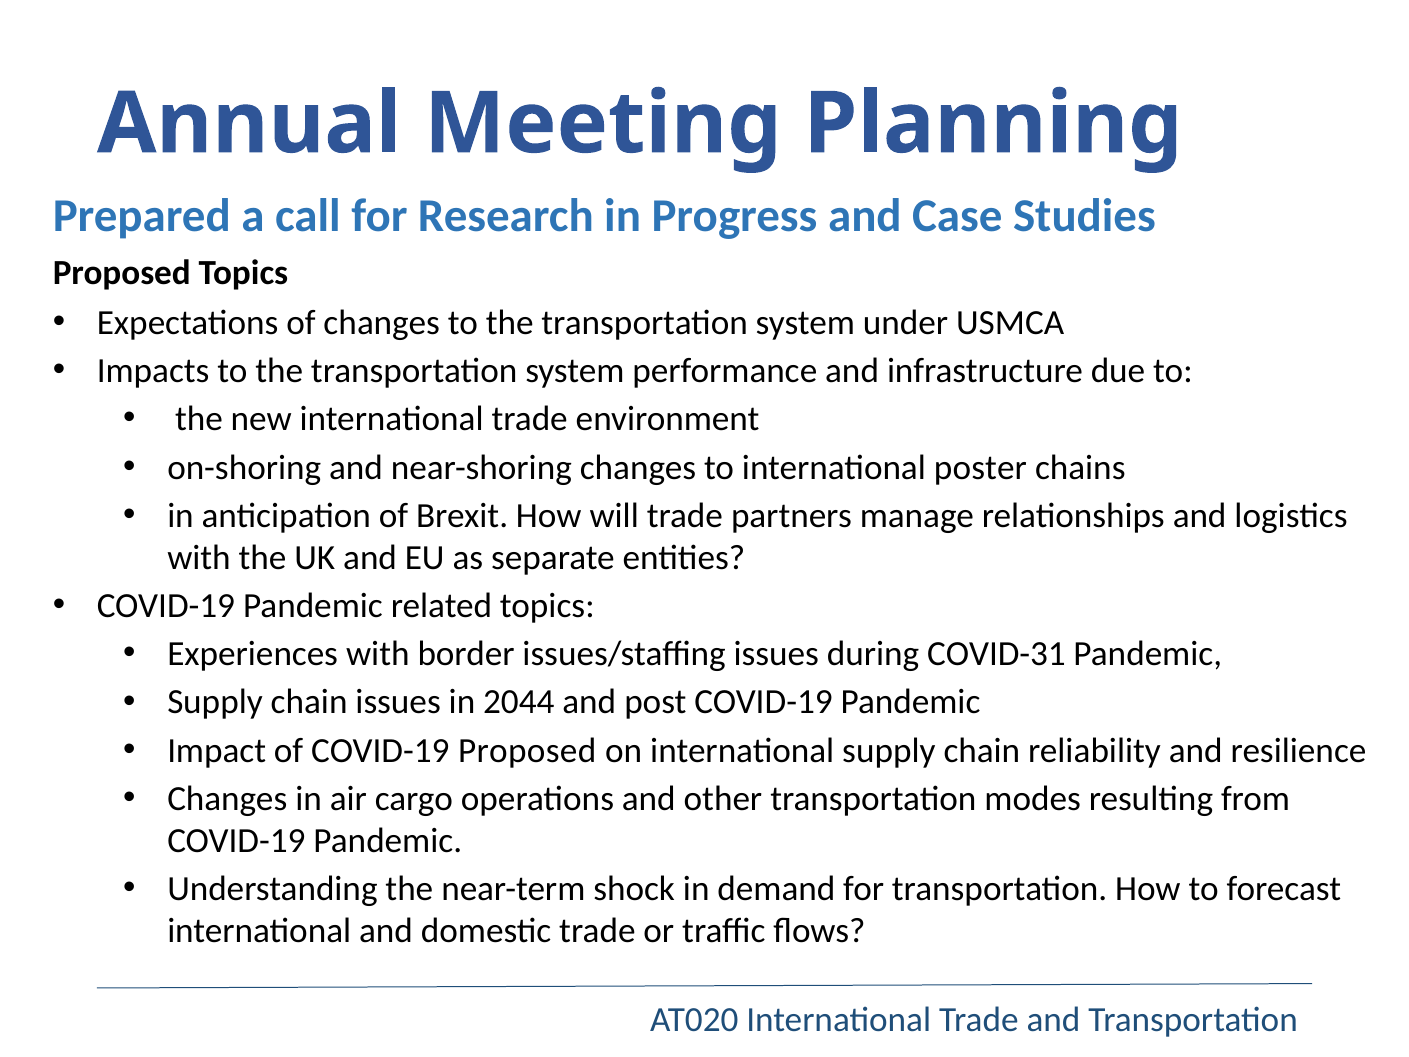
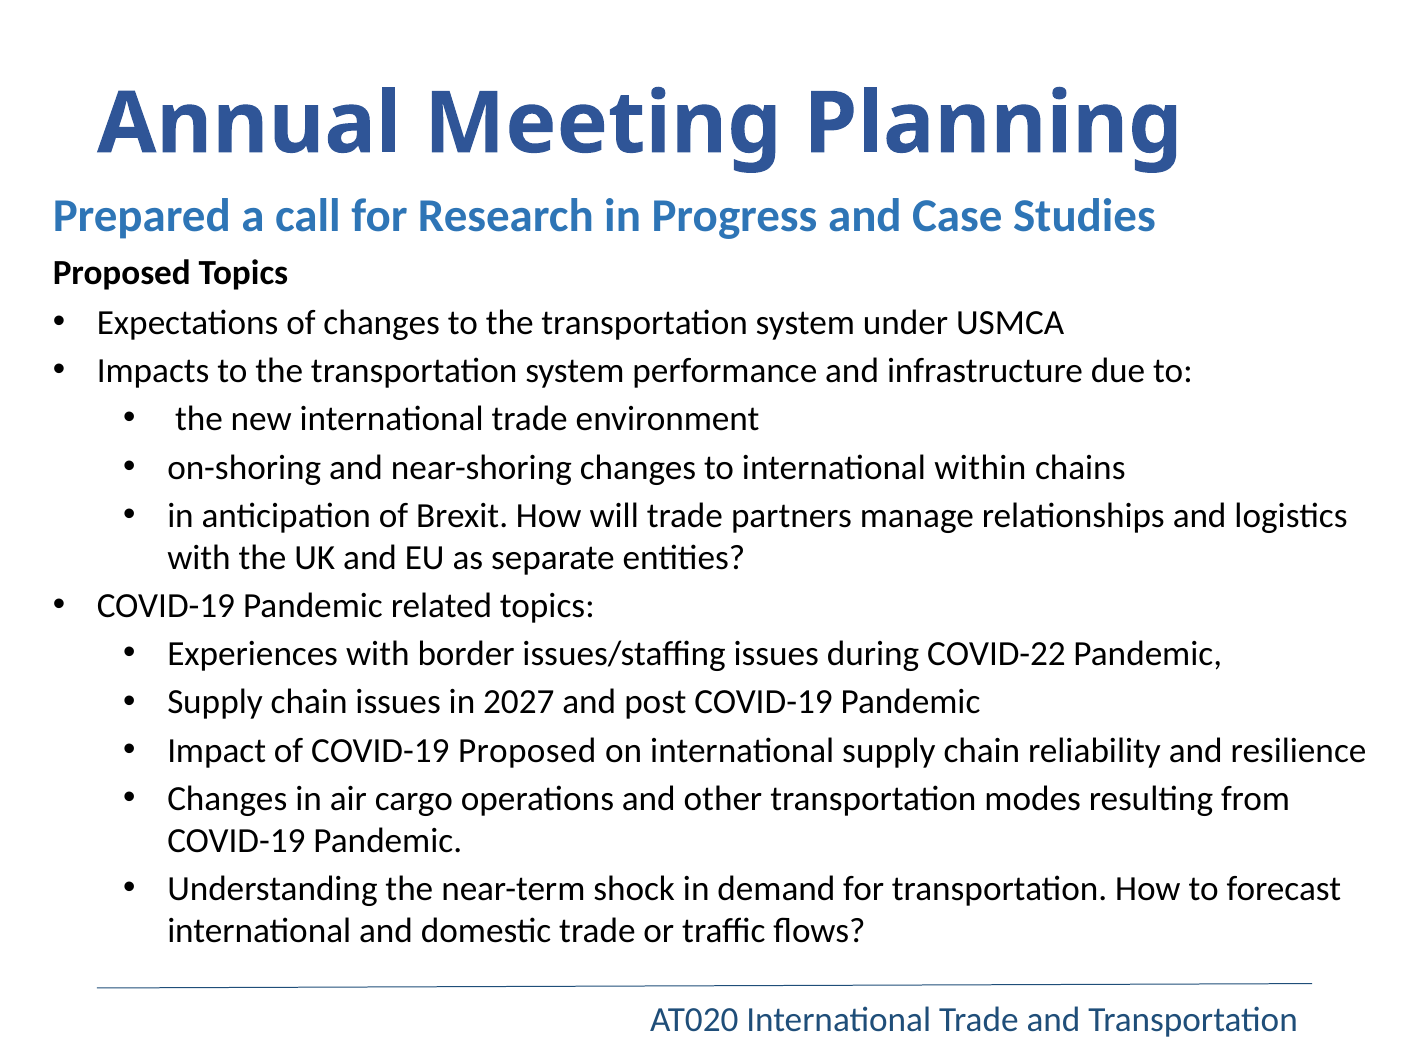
poster: poster -> within
COVID-31: COVID-31 -> COVID-22
2044: 2044 -> 2027
